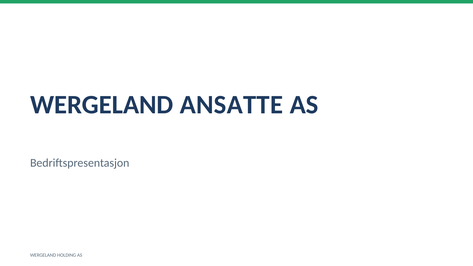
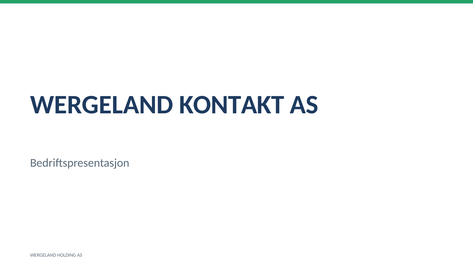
ANSATTE: ANSATTE -> KONTAKT
